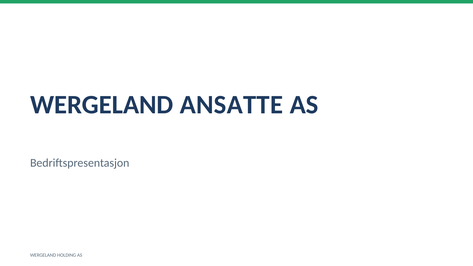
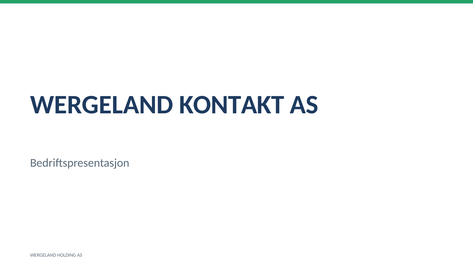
ANSATTE: ANSATTE -> KONTAKT
